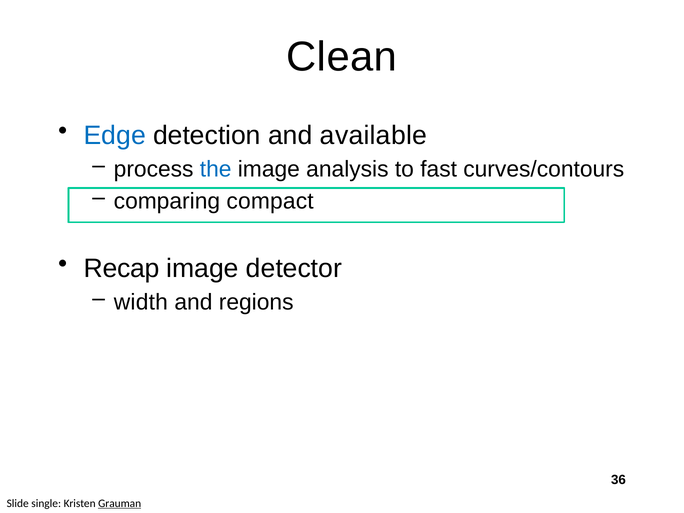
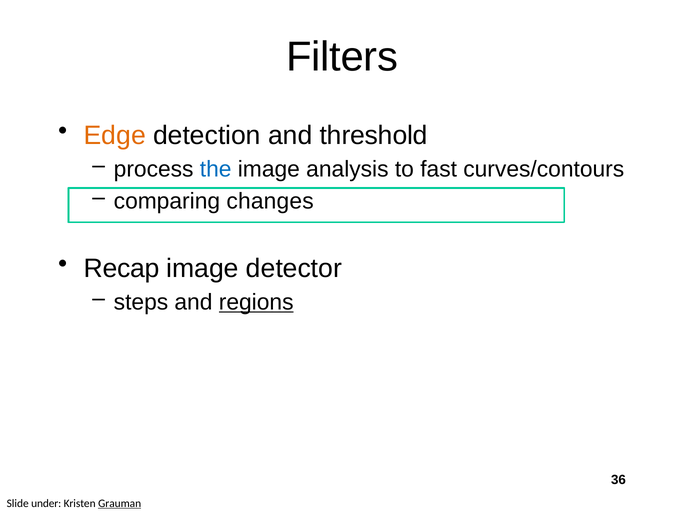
Clean: Clean -> Filters
Edge colour: blue -> orange
available: available -> threshold
compact: compact -> changes
width: width -> steps
regions underline: none -> present
single: single -> under
